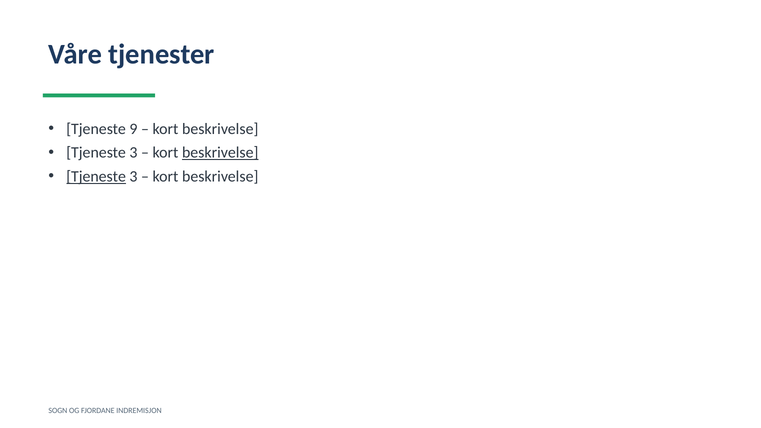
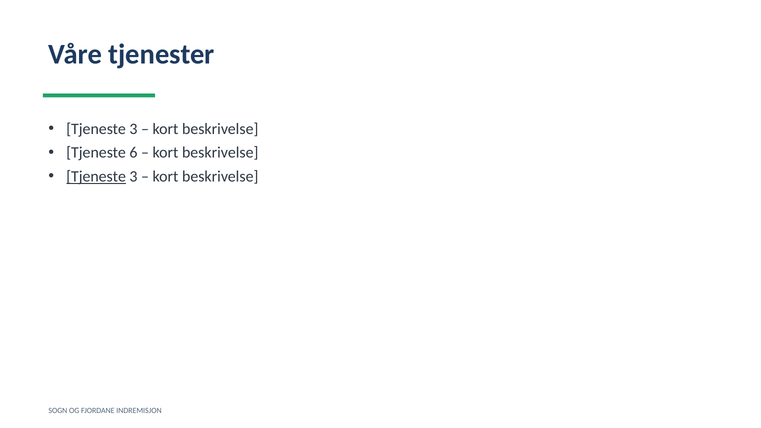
9 at (133, 129): 9 -> 3
3 at (133, 153): 3 -> 6
beskrivelse at (220, 153) underline: present -> none
